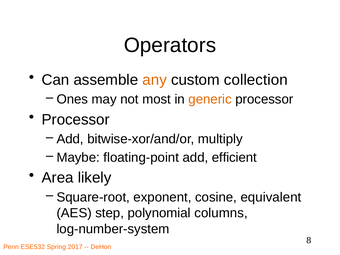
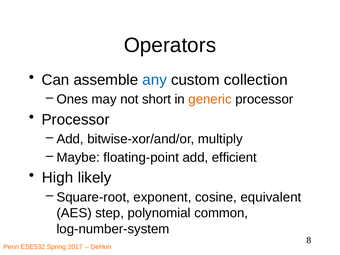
any colour: orange -> blue
most: most -> short
Area: Area -> High
columns: columns -> common
